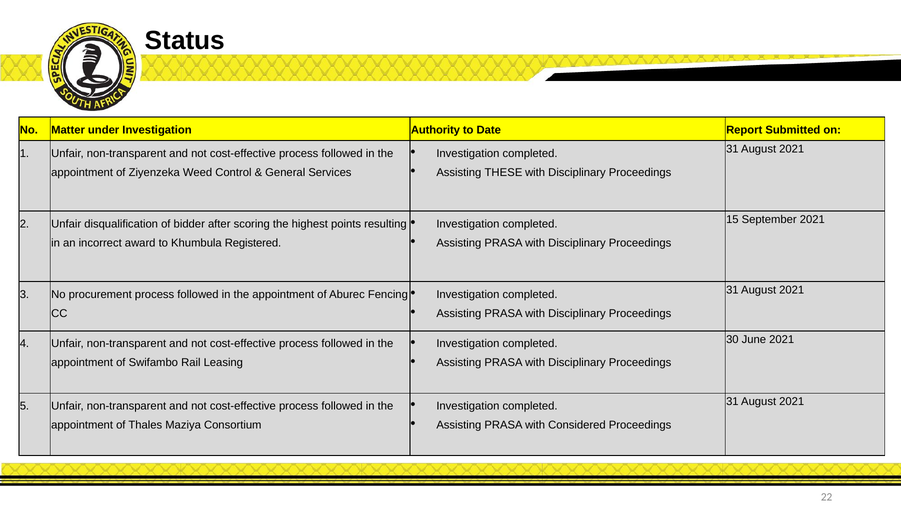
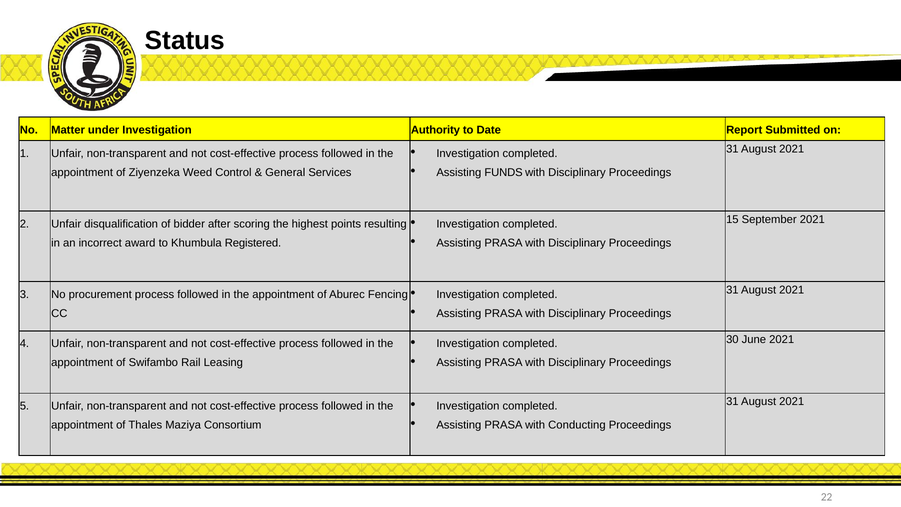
THESE: THESE -> FUNDS
Considered: Considered -> Conducting
